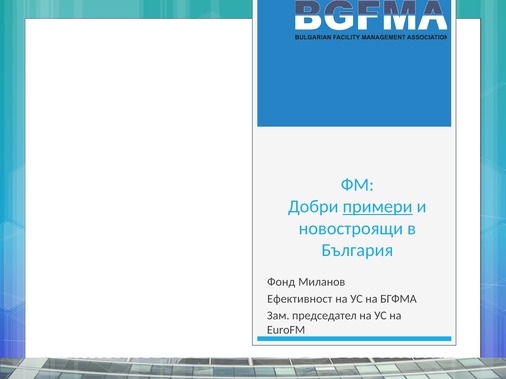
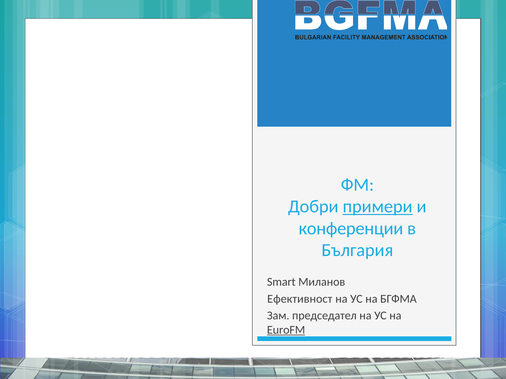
новостроящи: новостроящи -> конференции
Фонд: Фонд -> Smart
EuroFM underline: none -> present
